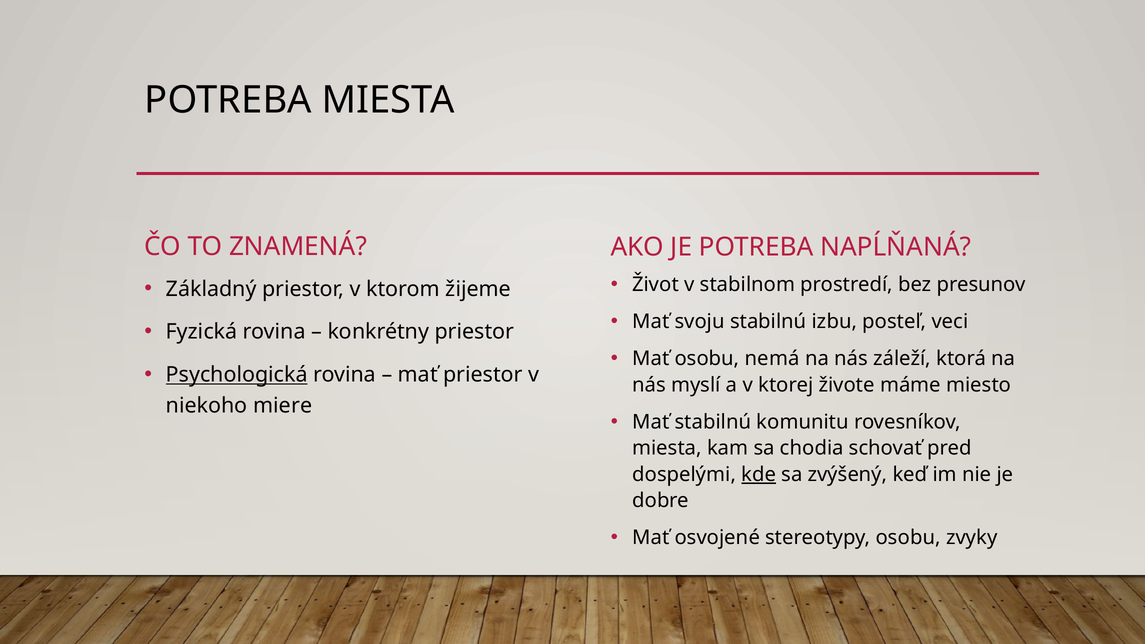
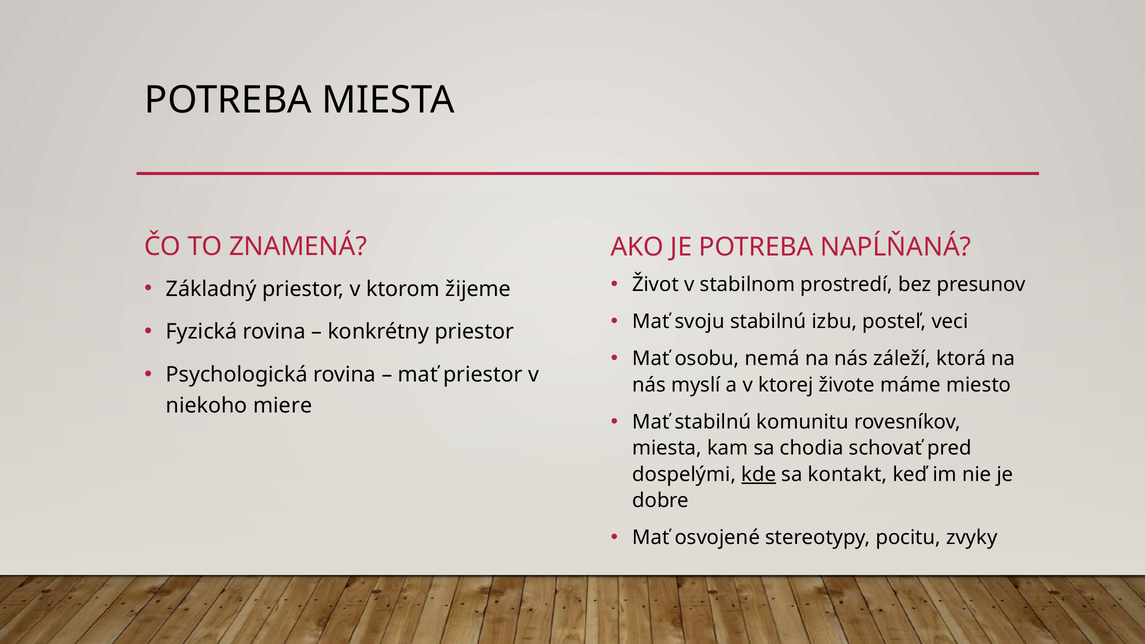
Psychologická underline: present -> none
zvýšený: zvýšený -> kontakt
stereotypy osobu: osobu -> pocitu
